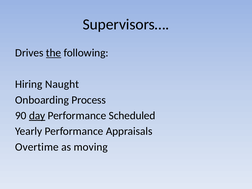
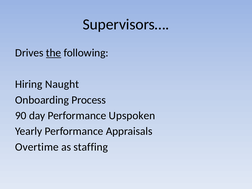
day underline: present -> none
Scheduled: Scheduled -> Upspoken
moving: moving -> staffing
